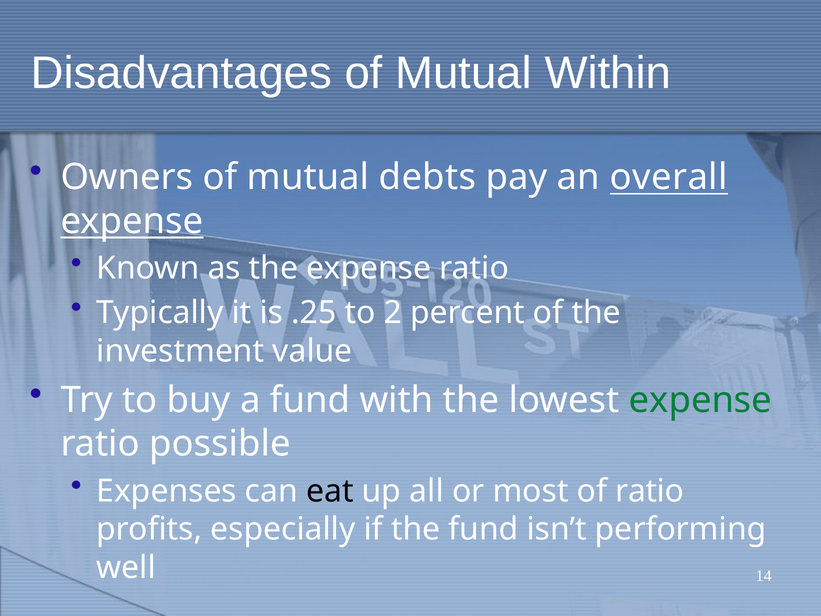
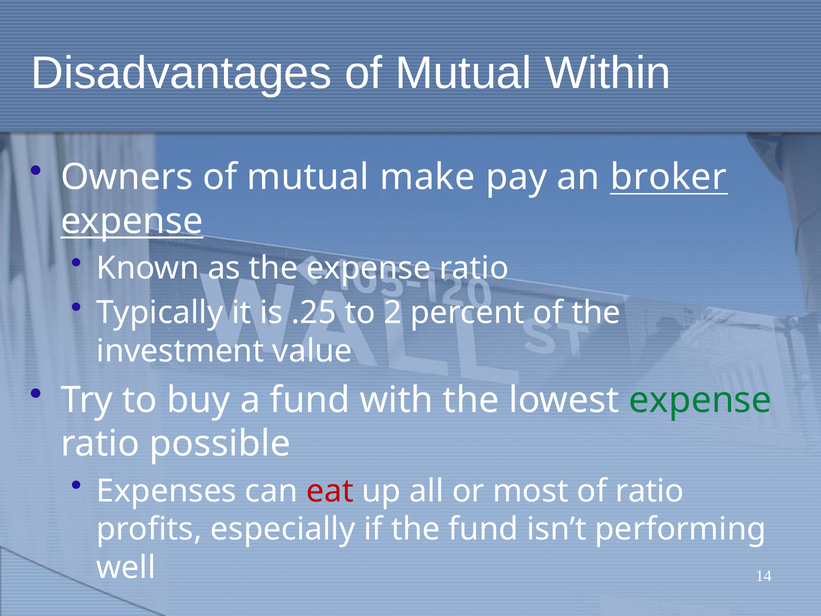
debts: debts -> make
overall: overall -> broker
eat colour: black -> red
